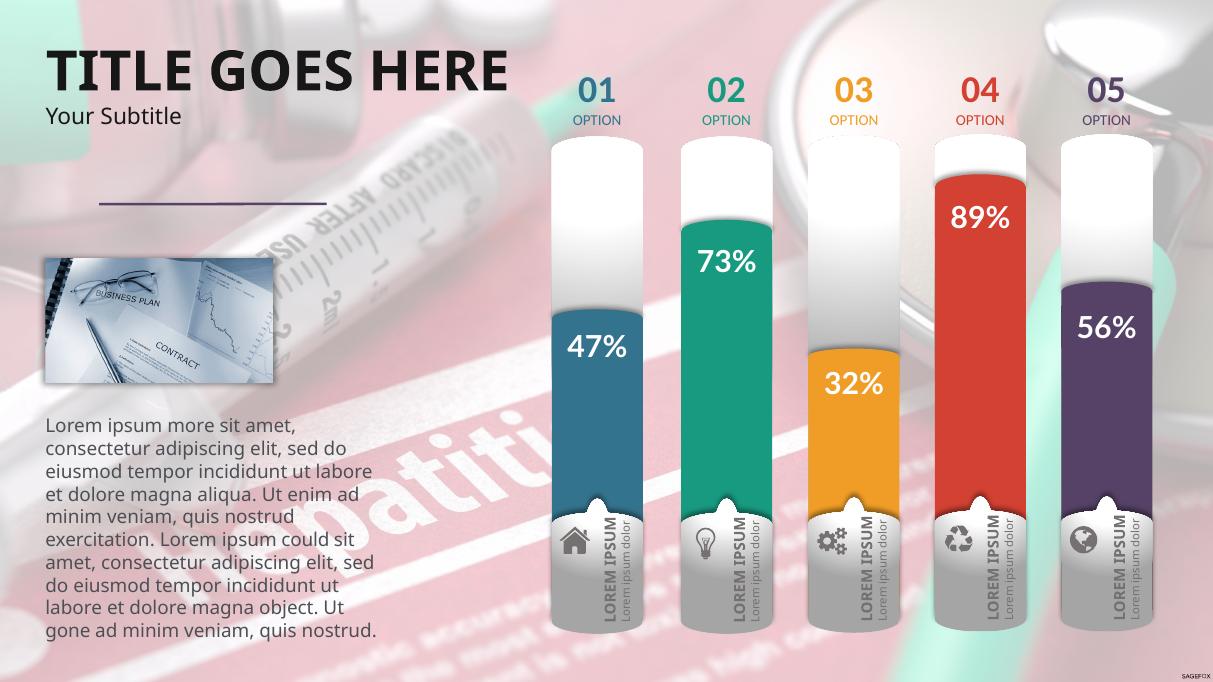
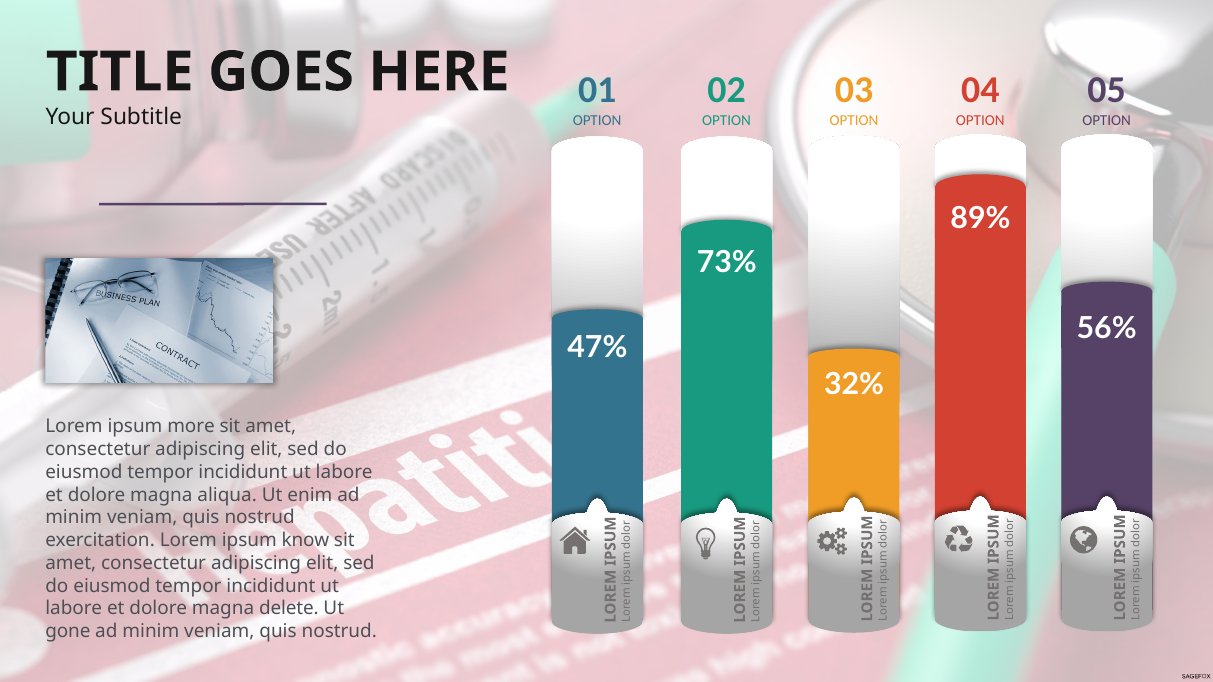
could: could -> know
object: object -> delete
